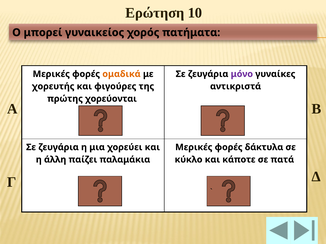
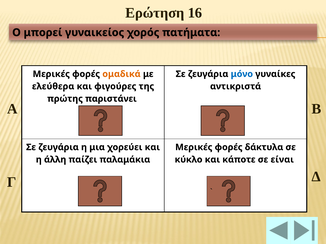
10: 10 -> 16
μόνο colour: purple -> blue
χορευτής: χορευτής -> ελεύθερα
χορεύονται: χορεύονται -> παριστάνει
πατά: πατά -> είναι
